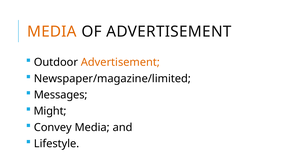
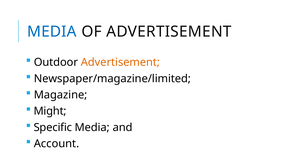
MEDIA at (52, 32) colour: orange -> blue
Messages: Messages -> Magazine
Convey: Convey -> Specific
Lifestyle: Lifestyle -> Account
